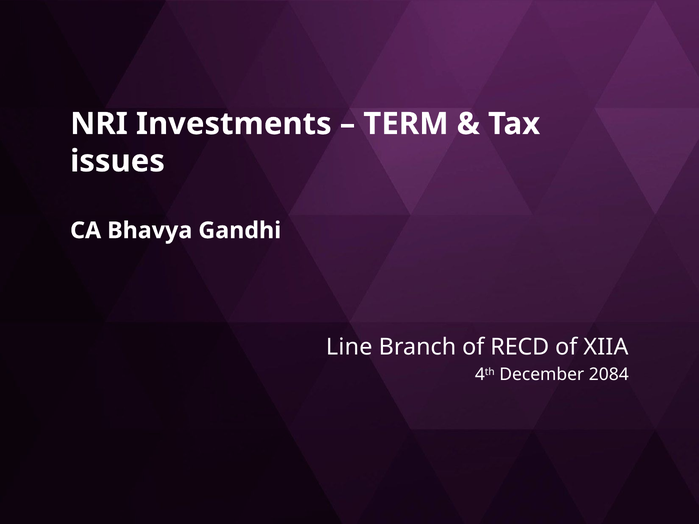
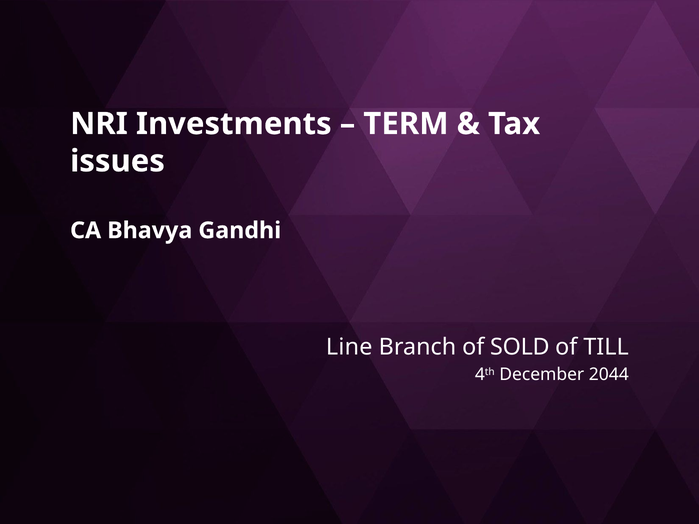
RECD: RECD -> SOLD
XIIA: XIIA -> TILL
2084: 2084 -> 2044
